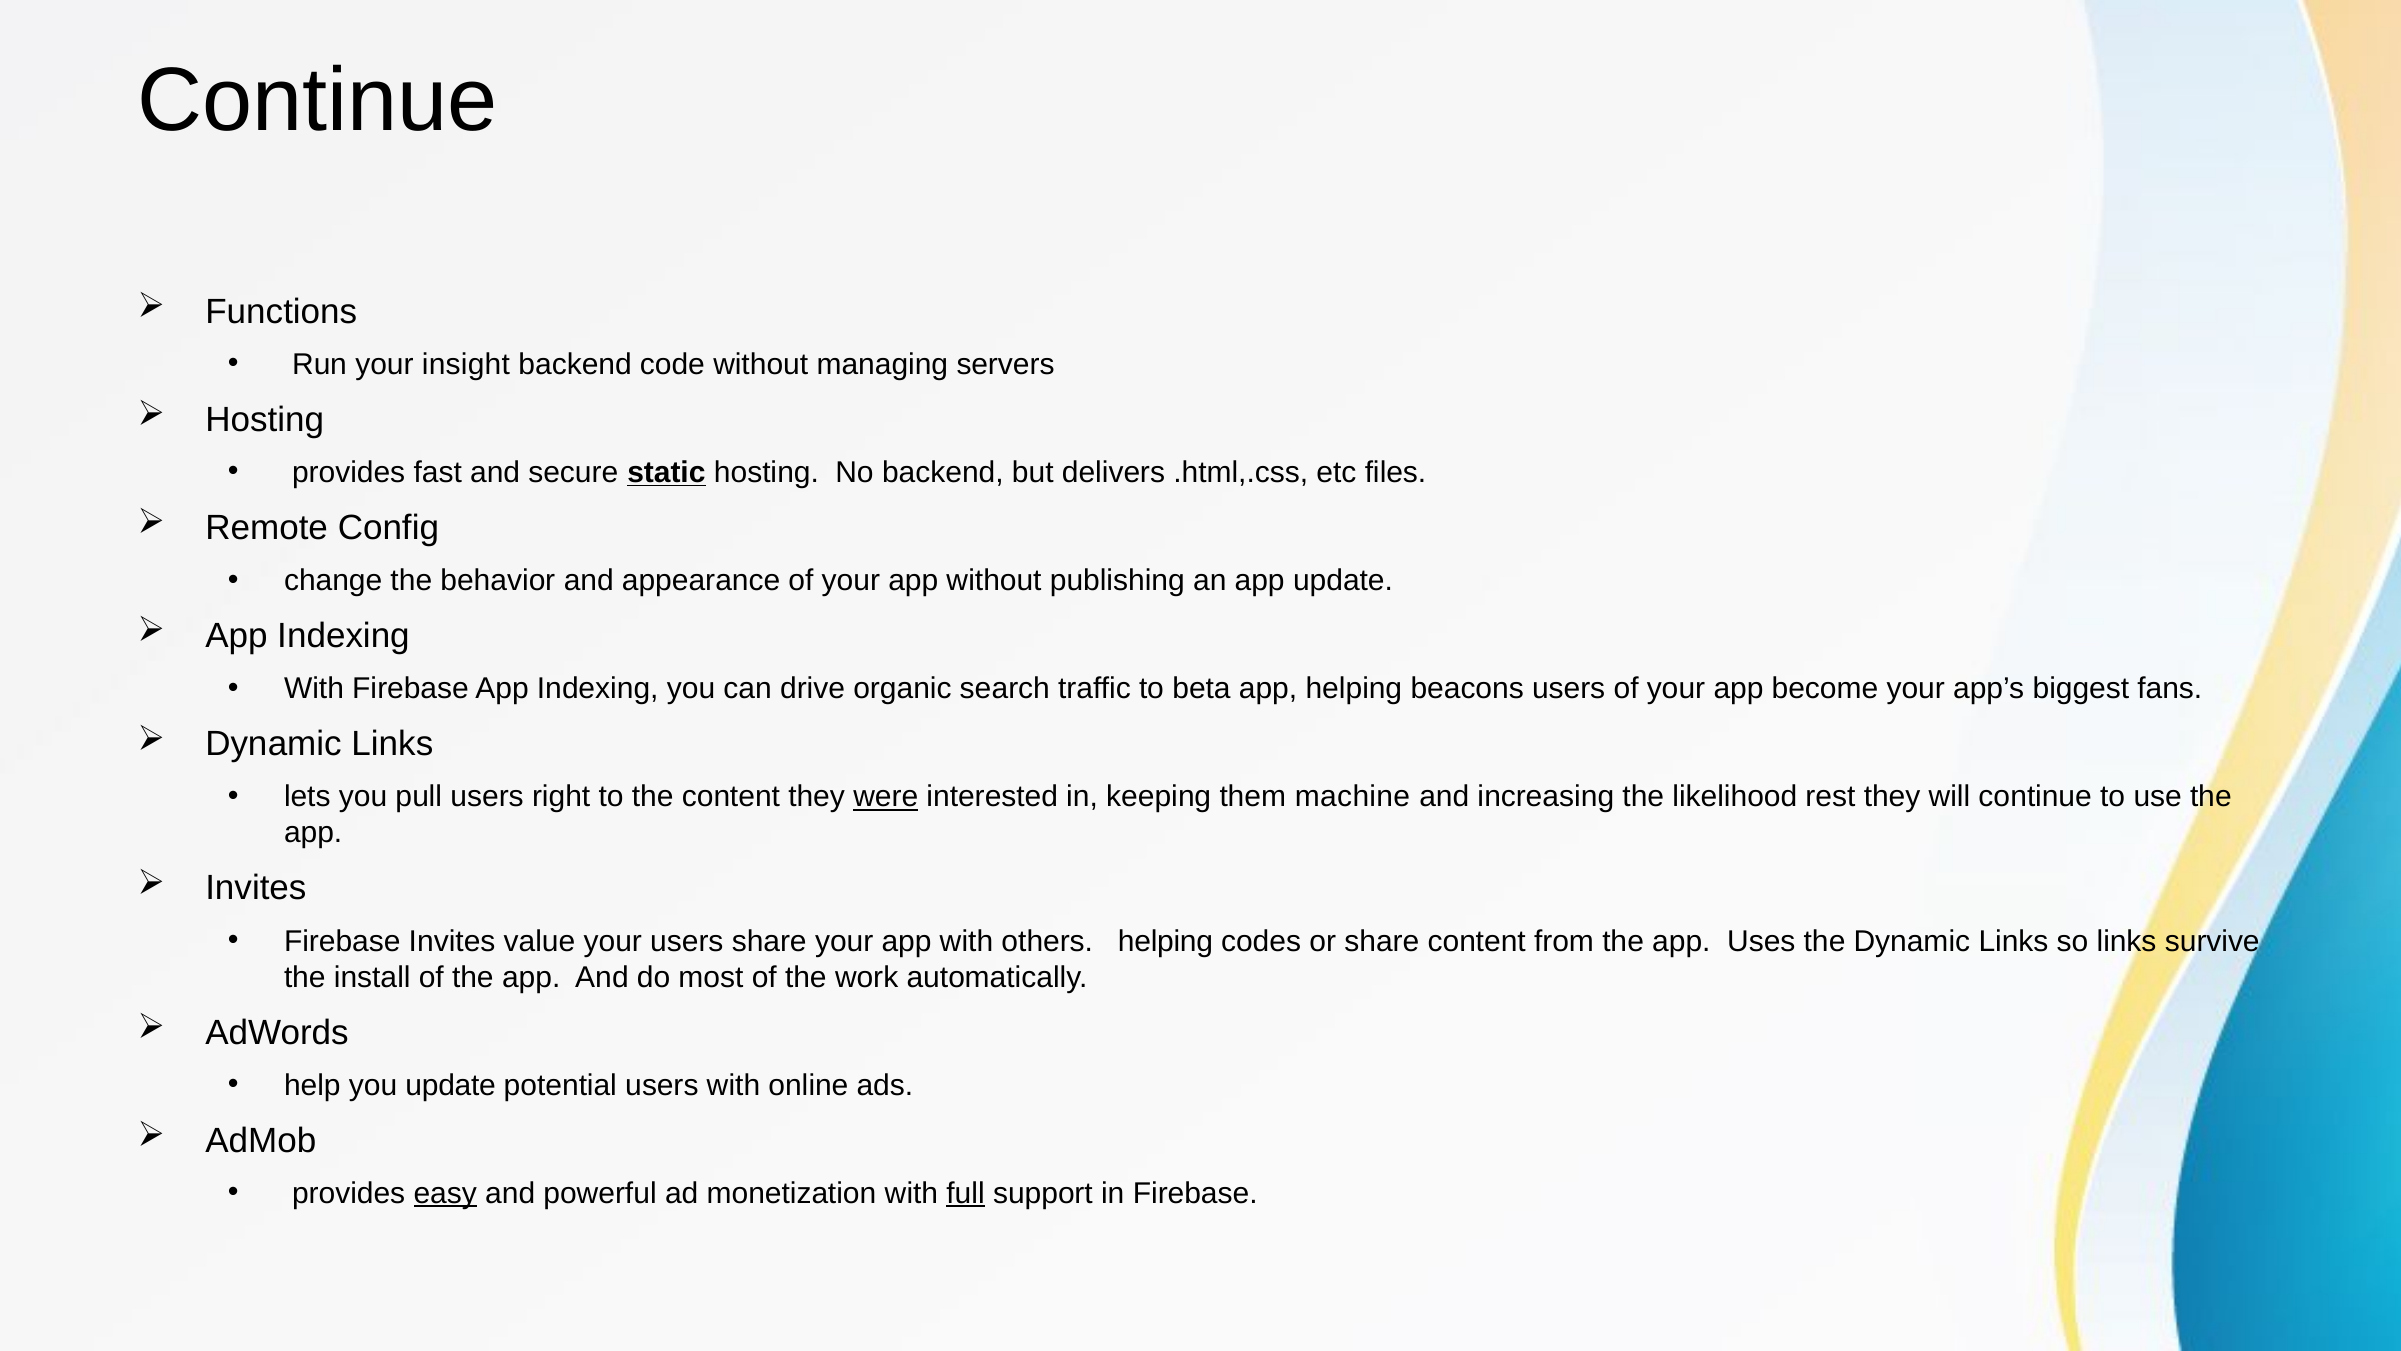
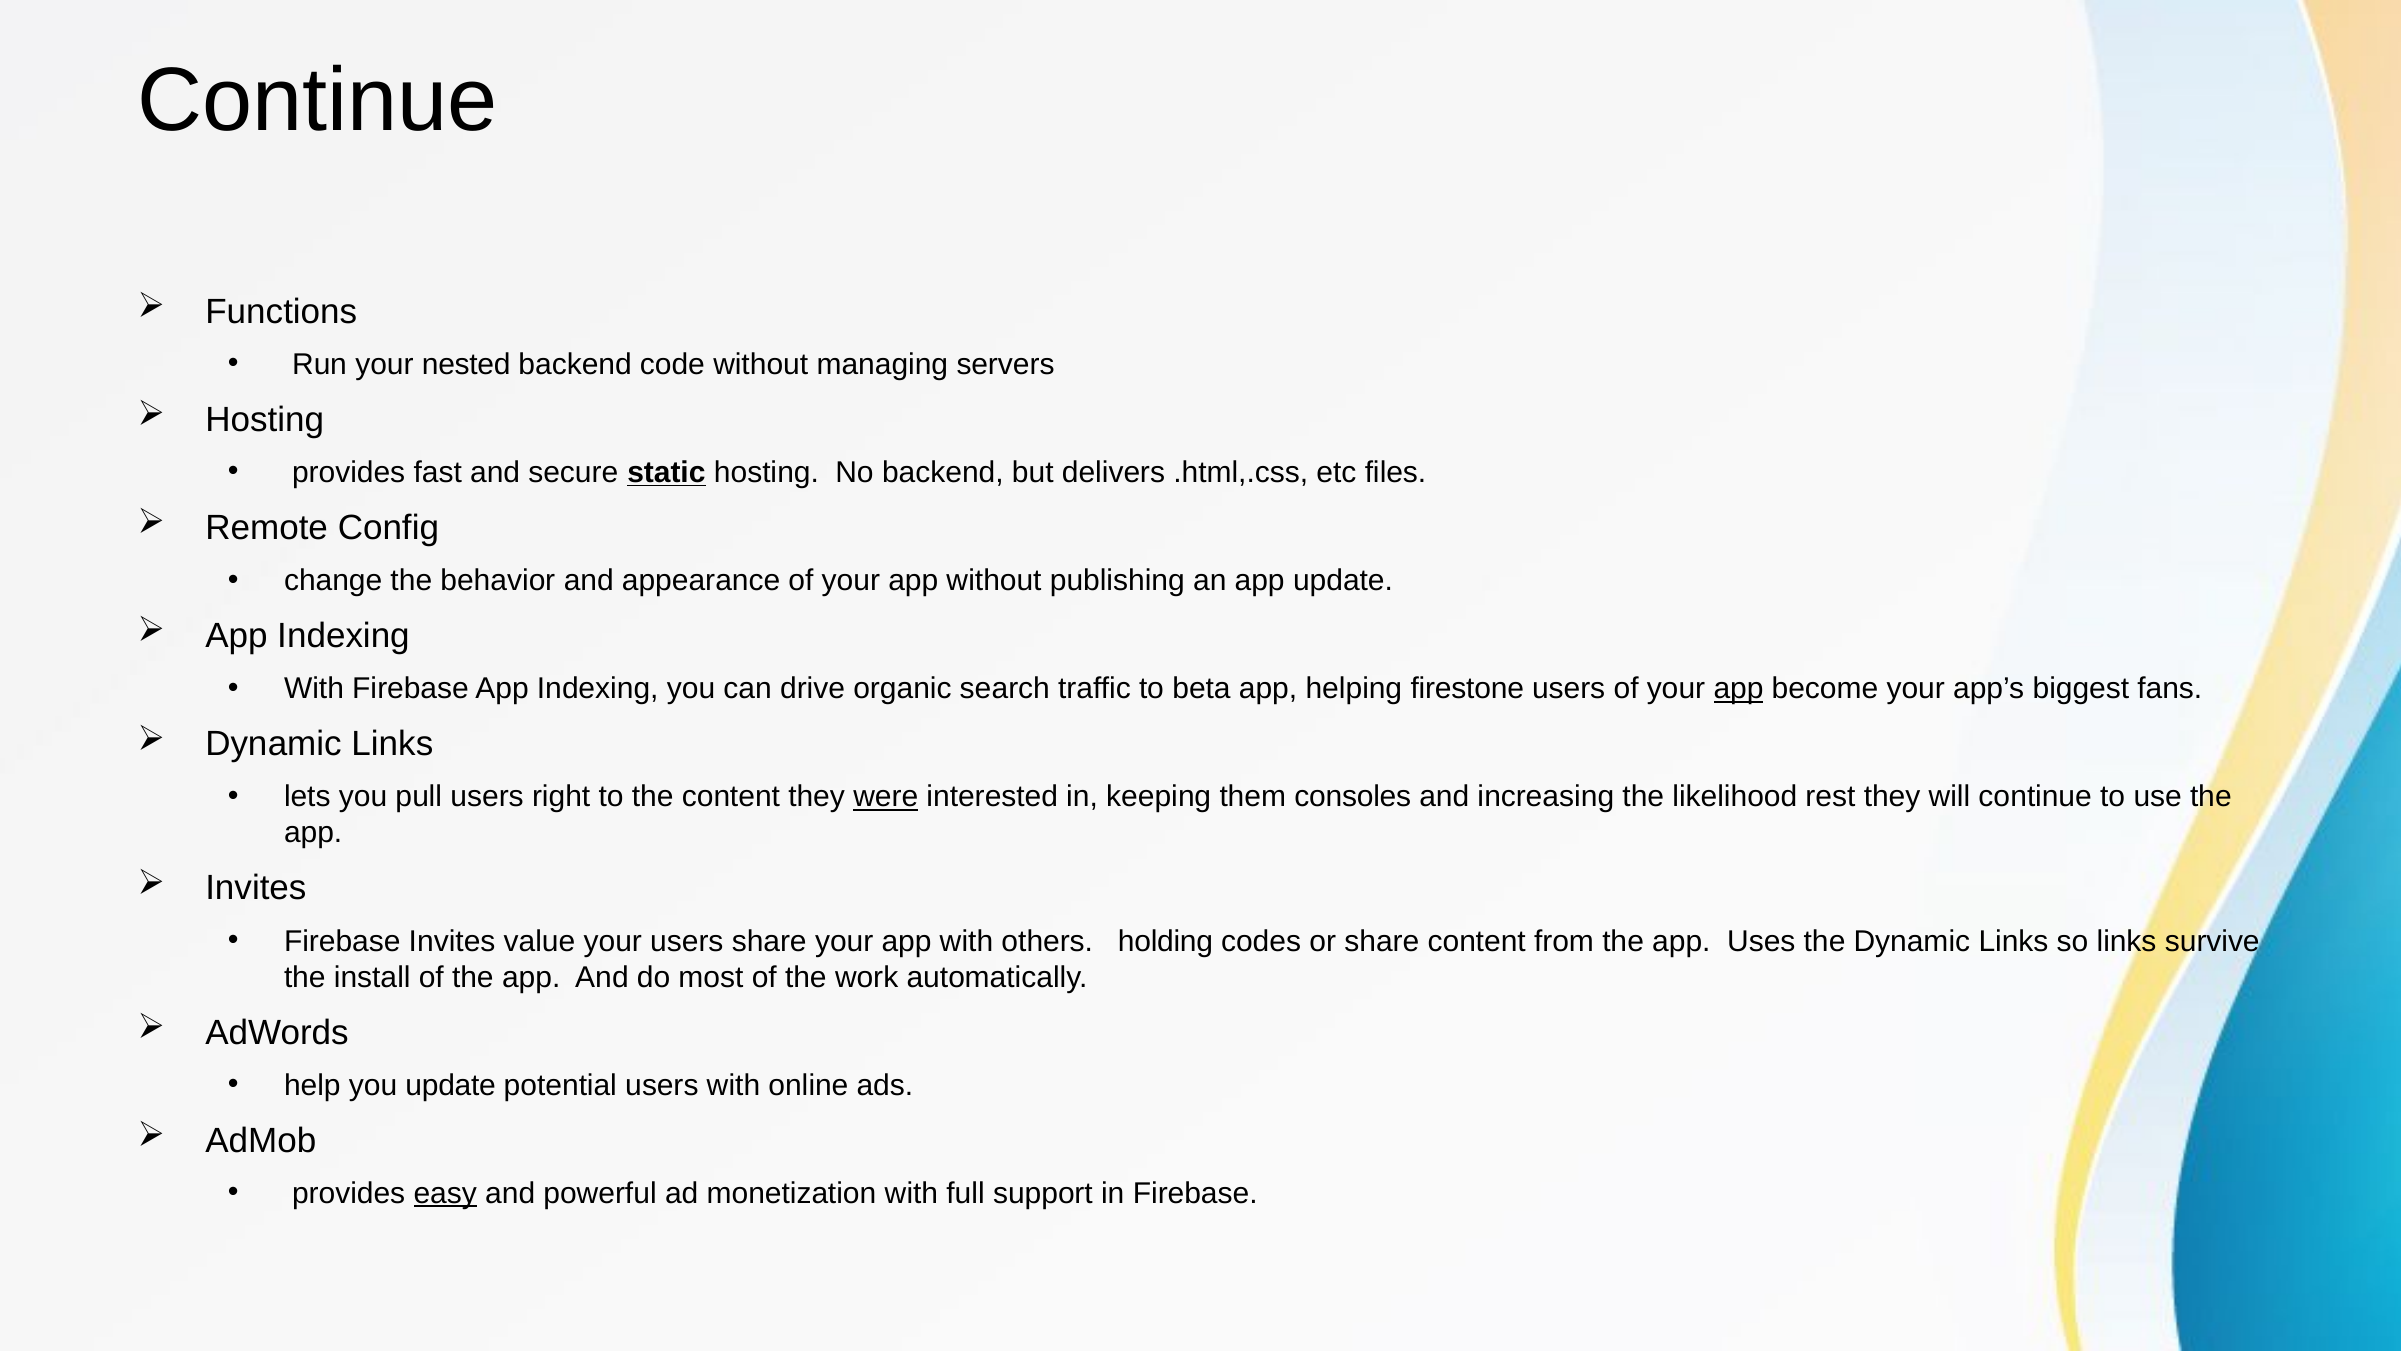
insight: insight -> nested
beacons: beacons -> firestone
app at (1739, 689) underline: none -> present
machine: machine -> consoles
others helping: helping -> holding
full underline: present -> none
